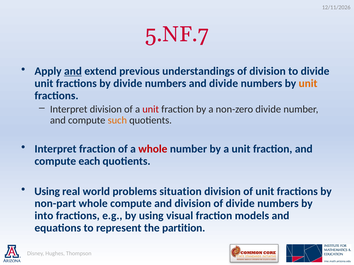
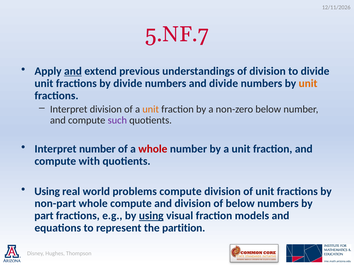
unit at (151, 109) colour: red -> orange
non-zero divide: divide -> below
such colour: orange -> purple
Interpret fraction: fraction -> number
each: each -> with
problems situation: situation -> compute
of divide: divide -> below
into: into -> part
using at (151, 216) underline: none -> present
